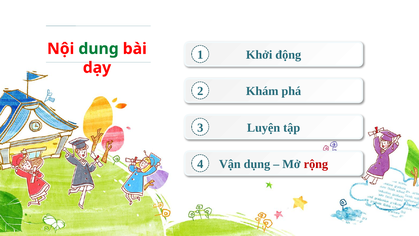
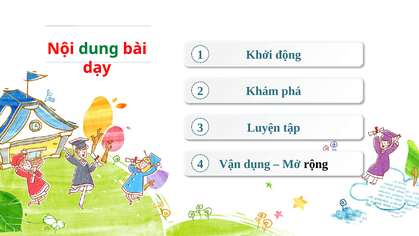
rộng colour: red -> black
